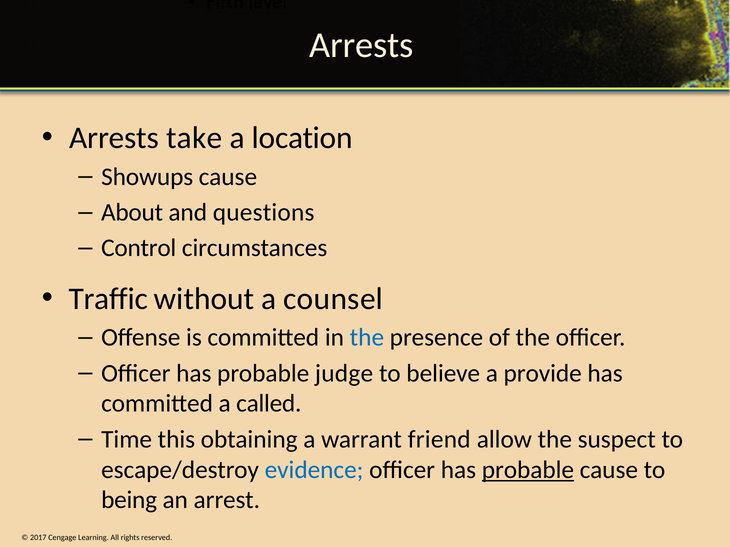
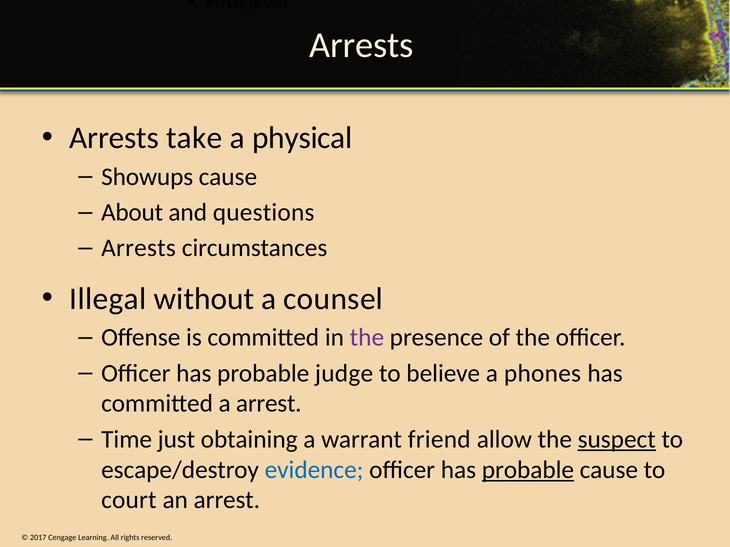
location: location -> physical
Control at (139, 248): Control -> Arrests
Traffic: Traffic -> Illegal
the at (367, 338) colour: blue -> purple
provide: provide -> phones
a called: called -> arrest
this: this -> just
suspect underline: none -> present
being: being -> court
